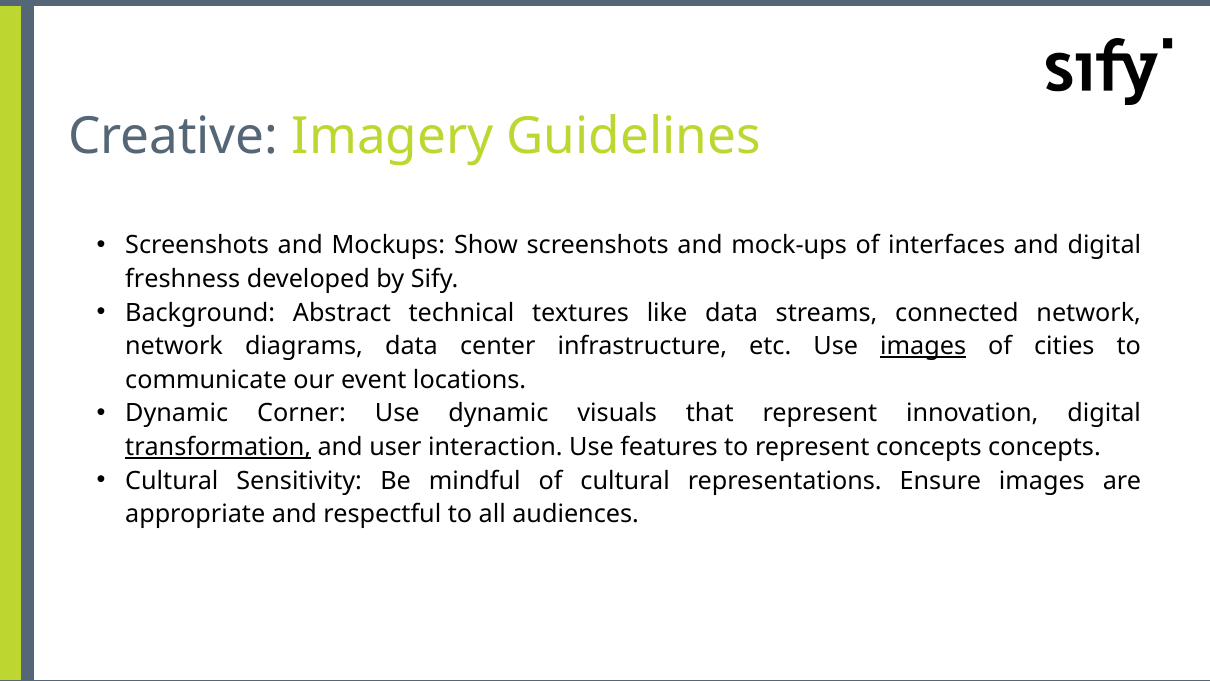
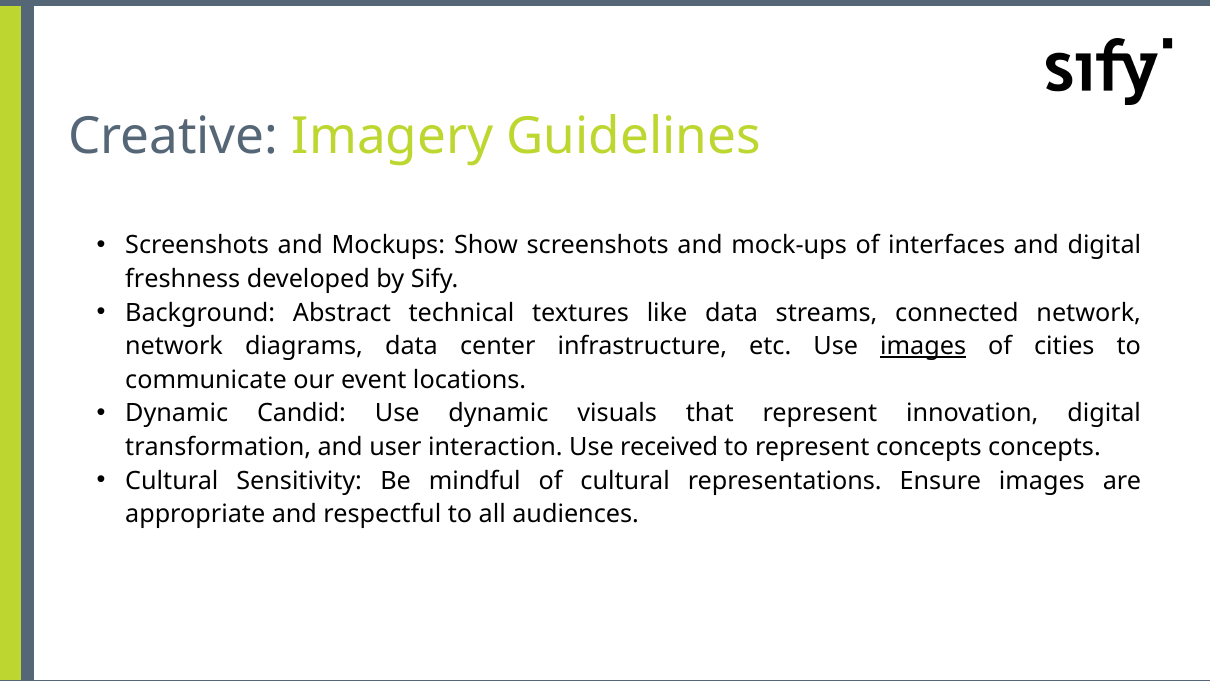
Corner: Corner -> Candid
transformation underline: present -> none
features: features -> received
